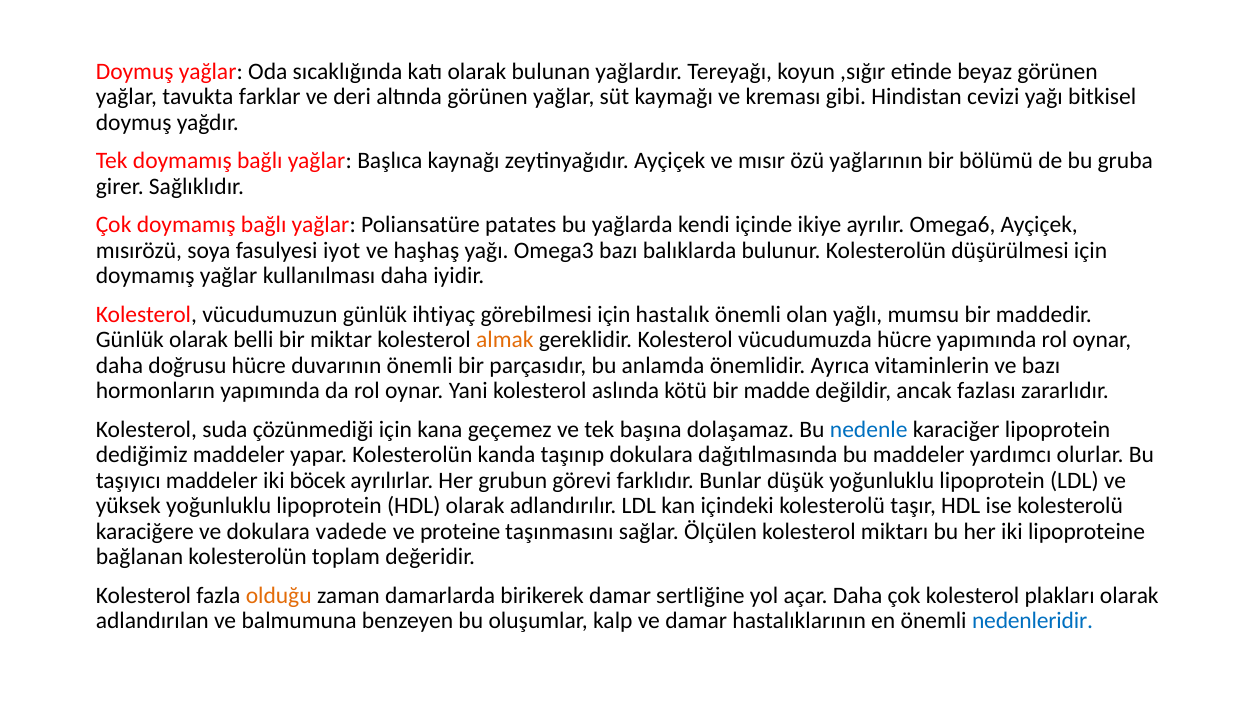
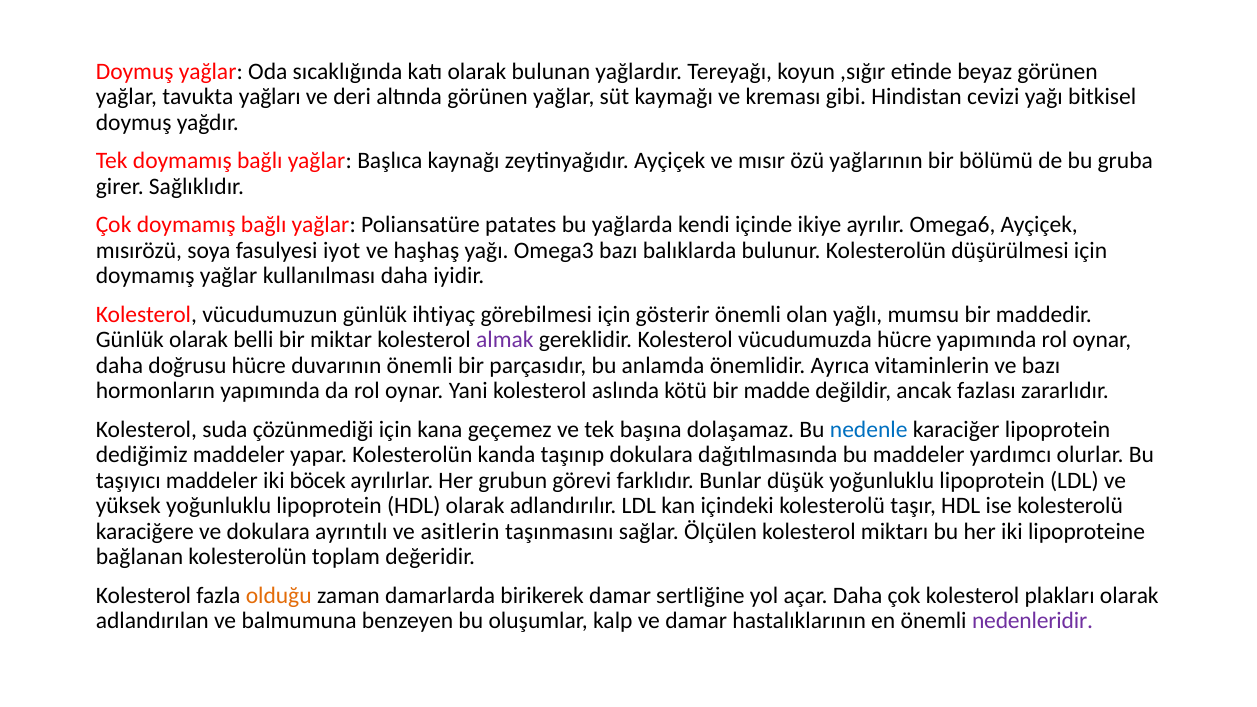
farklar: farklar -> yağları
hastalık: hastalık -> gösterir
almak colour: orange -> purple
vadede: vadede -> ayrıntılı
proteine: proteine -> asitlerin
nedenleridir colour: blue -> purple
